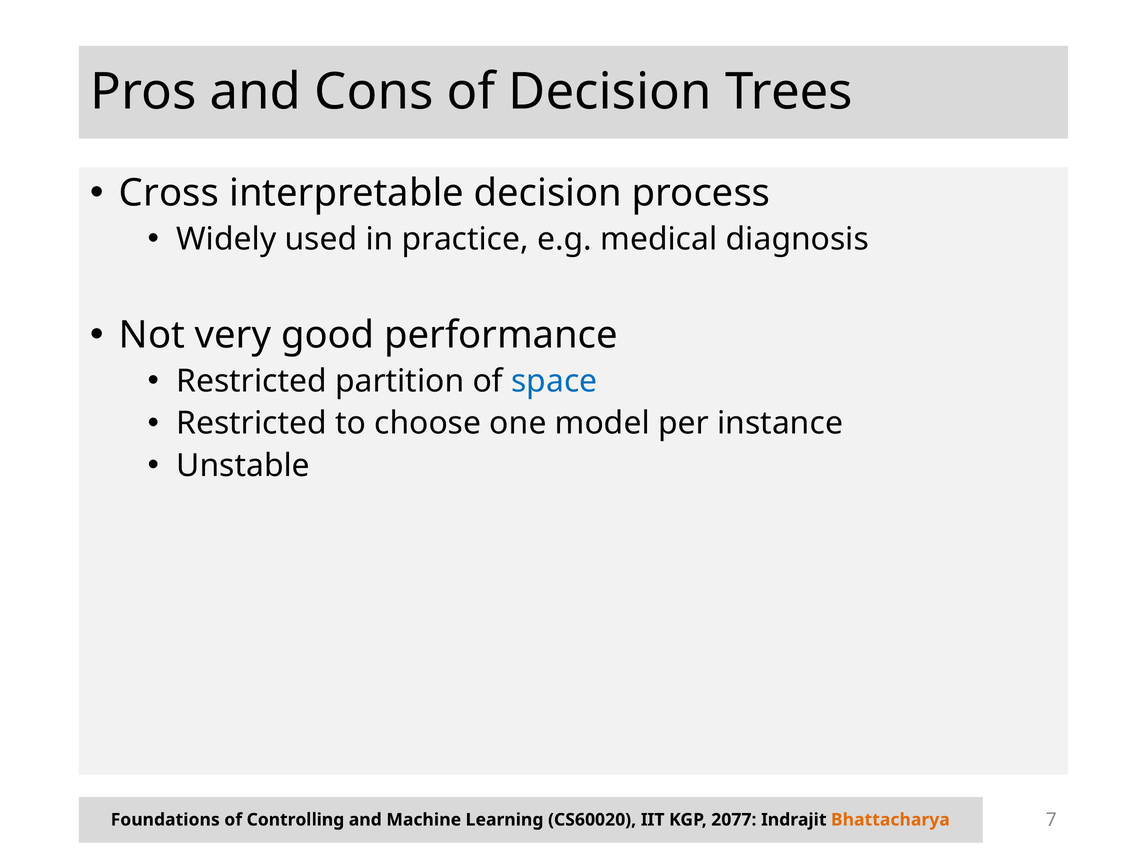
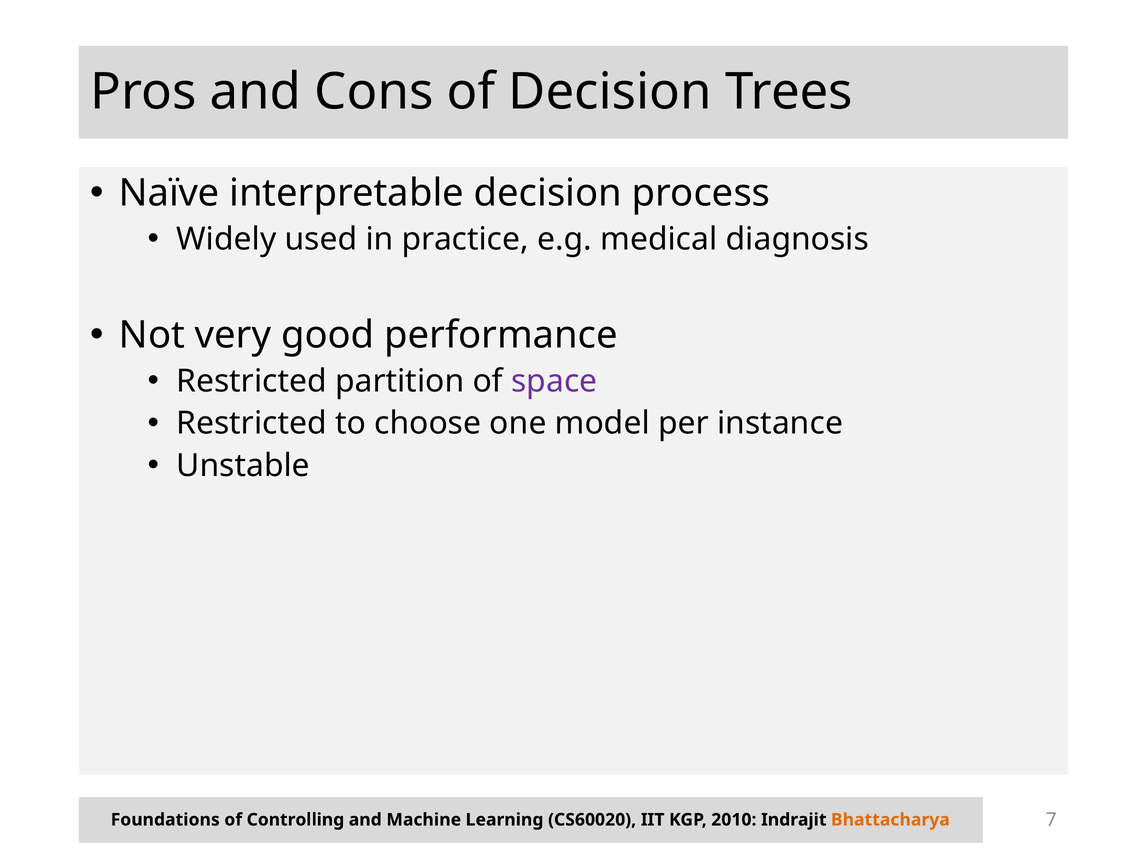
Cross: Cross -> Naïve
space colour: blue -> purple
2077: 2077 -> 2010
